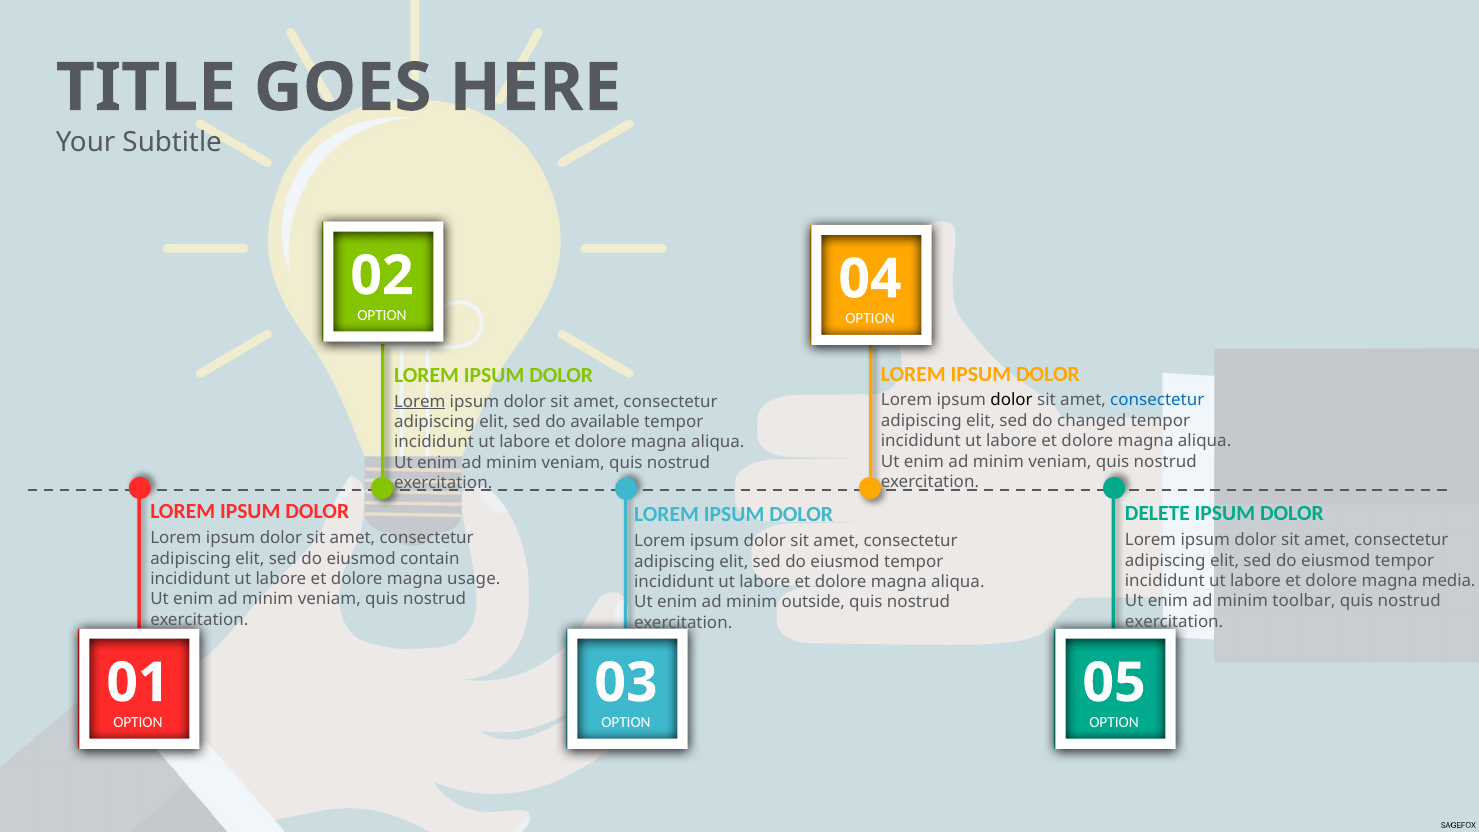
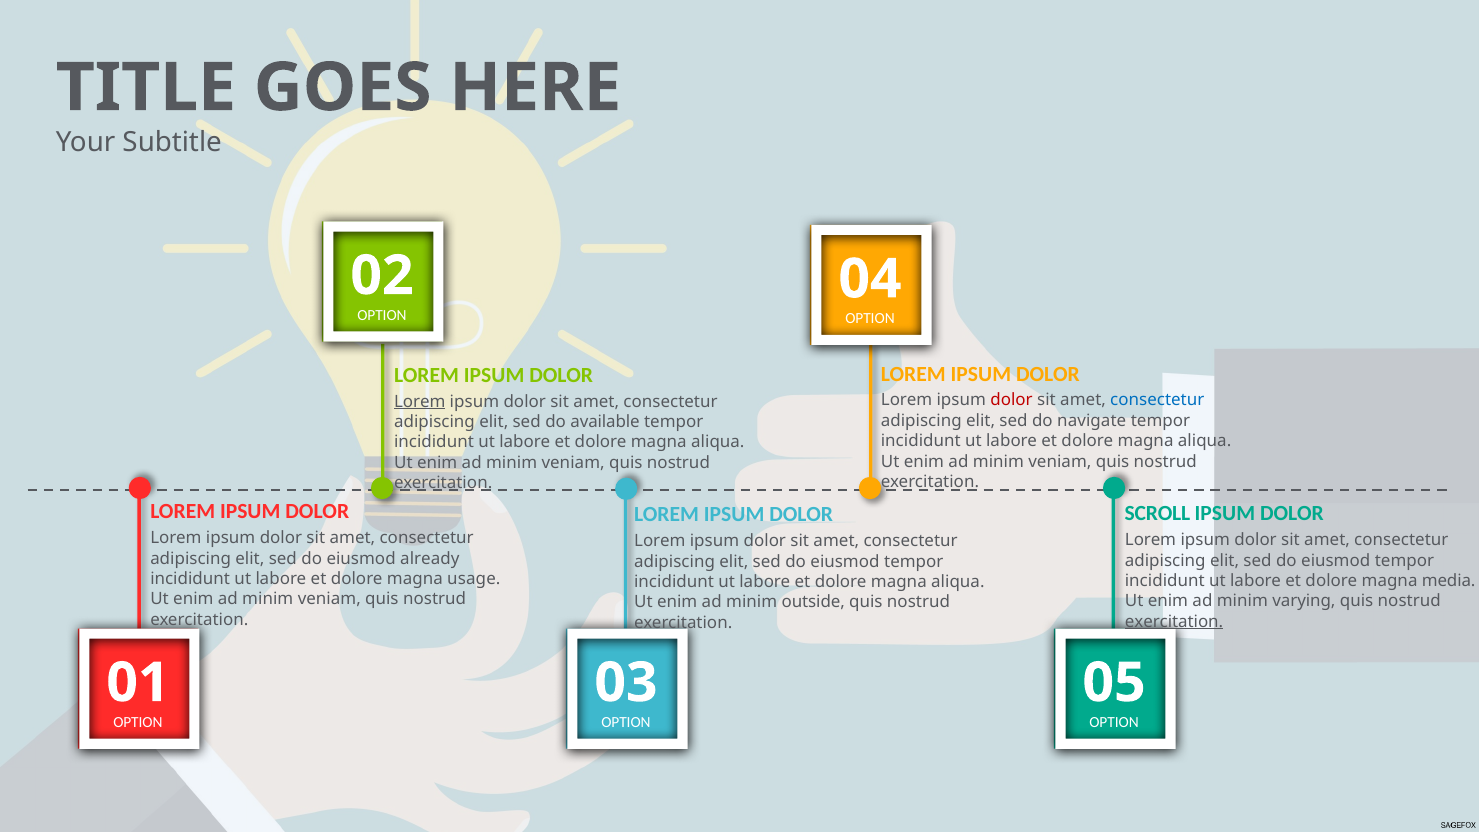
dolor at (1012, 400) colour: black -> red
changed: changed -> navigate
DELETE: DELETE -> SCROLL
contain: contain -> already
toolbar: toolbar -> varying
exercitation at (1174, 621) underline: none -> present
